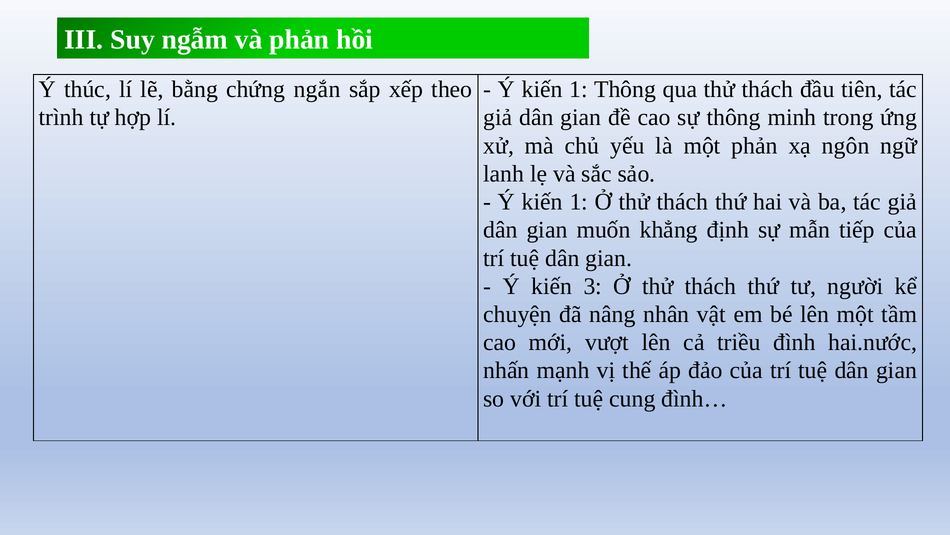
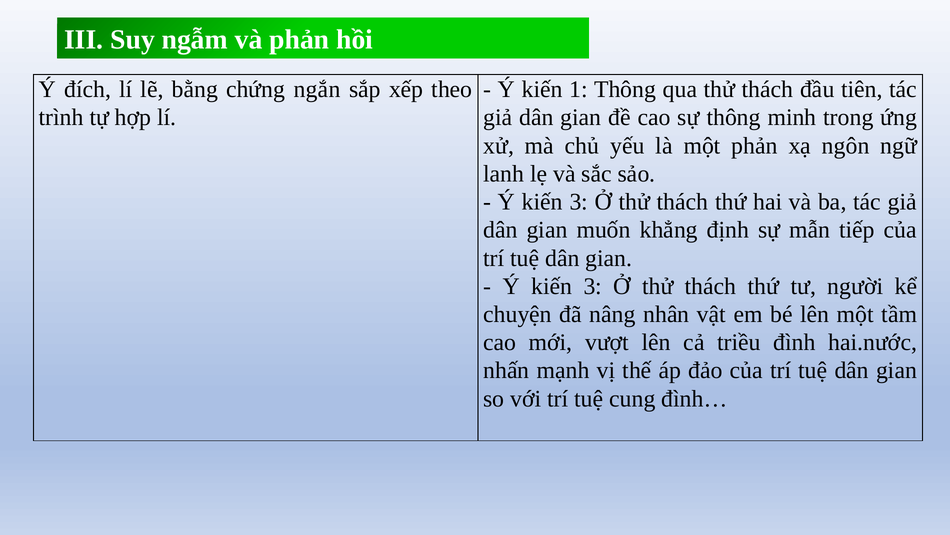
thúc: thúc -> đích
1 at (579, 202): 1 -> 3
